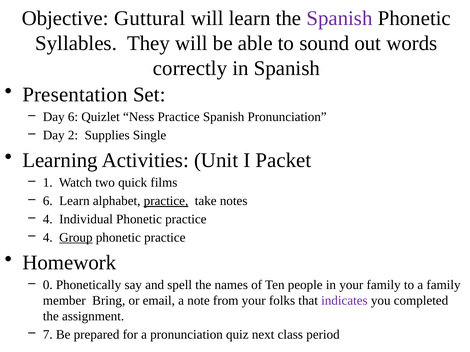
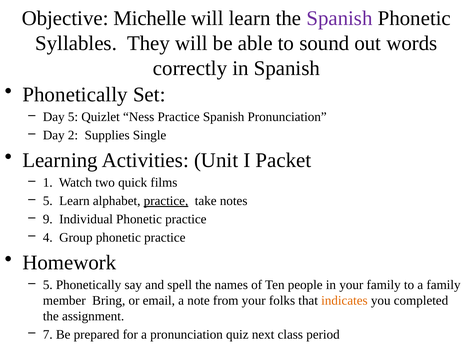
Guttural: Guttural -> Michelle
Presentation at (75, 95): Presentation -> Phonetically
Day 6: 6 -> 5
6 at (48, 201): 6 -> 5
4 at (48, 219): 4 -> 9
Group underline: present -> none
0 at (48, 285): 0 -> 5
indicates colour: purple -> orange
